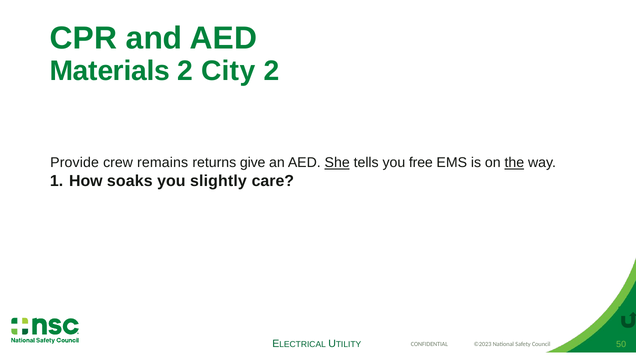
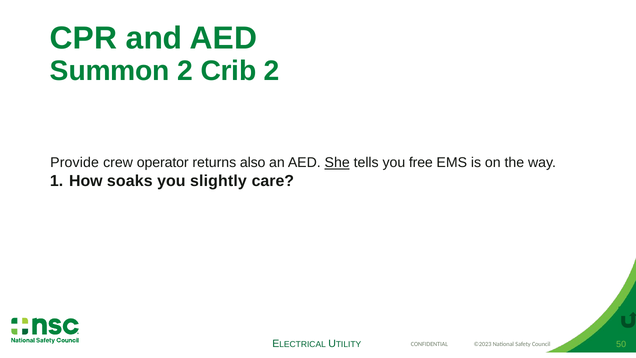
Materials: Materials -> Summon
City: City -> Crib
remains: remains -> operator
give: give -> also
the underline: present -> none
